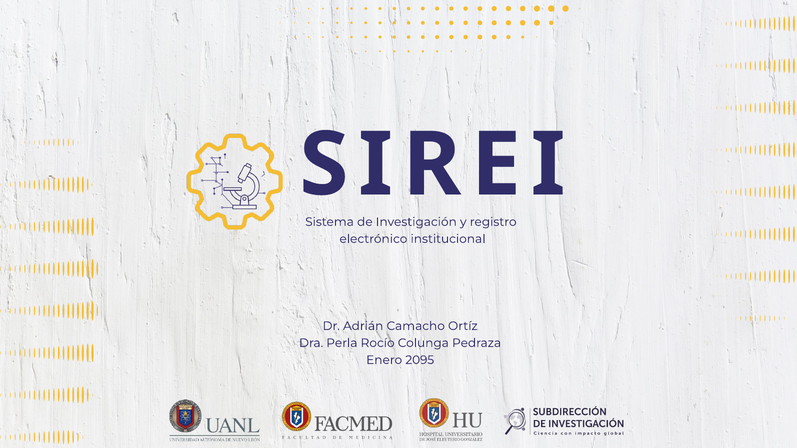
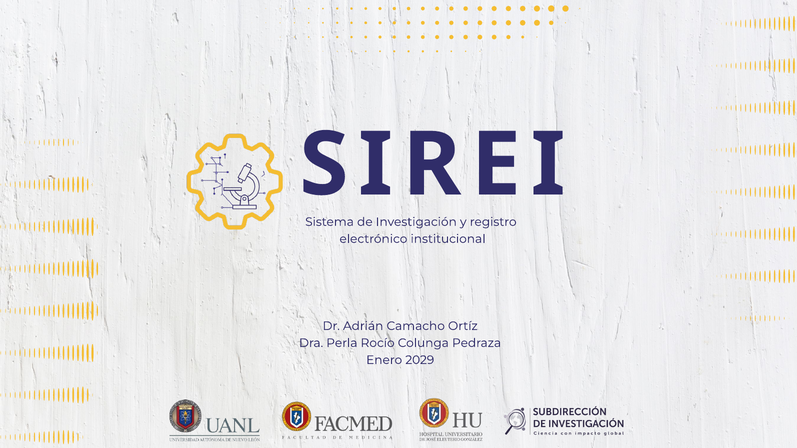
2095: 2095 -> 2029
